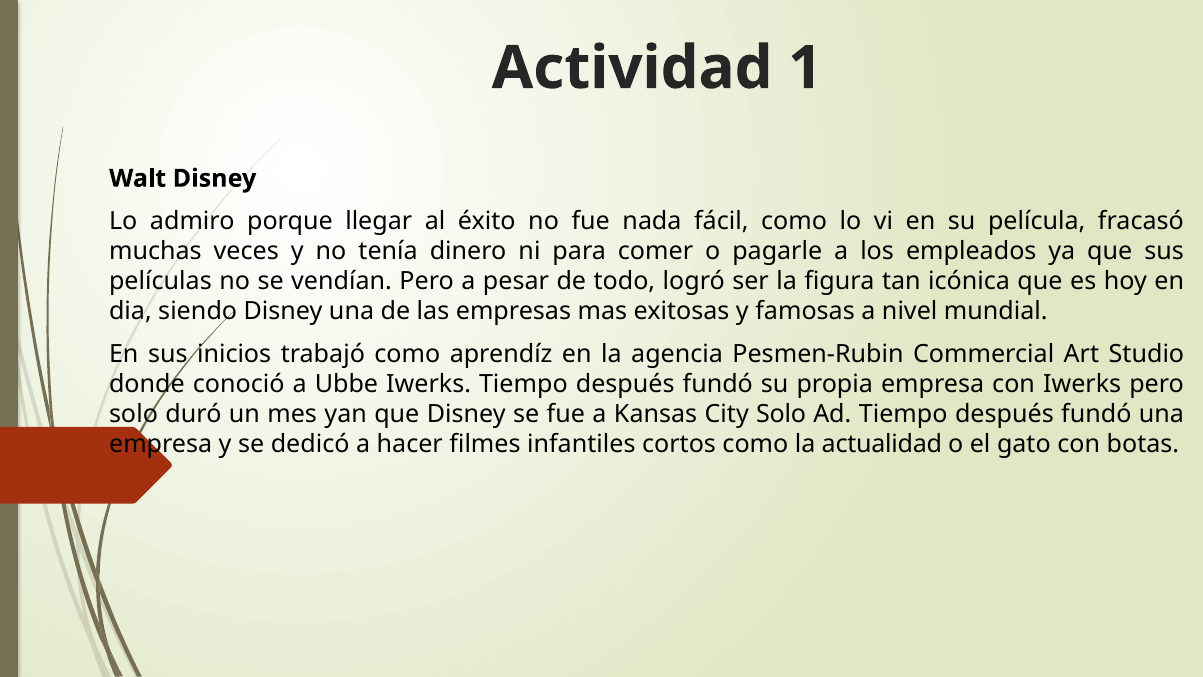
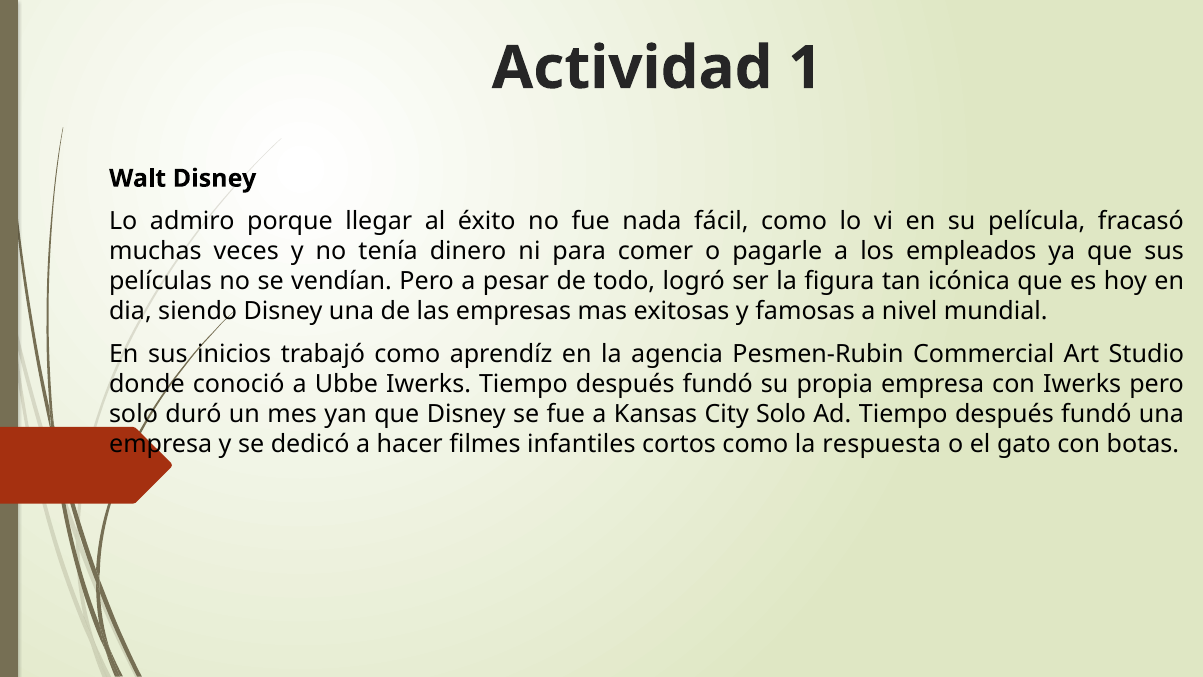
actualidad: actualidad -> respuesta
